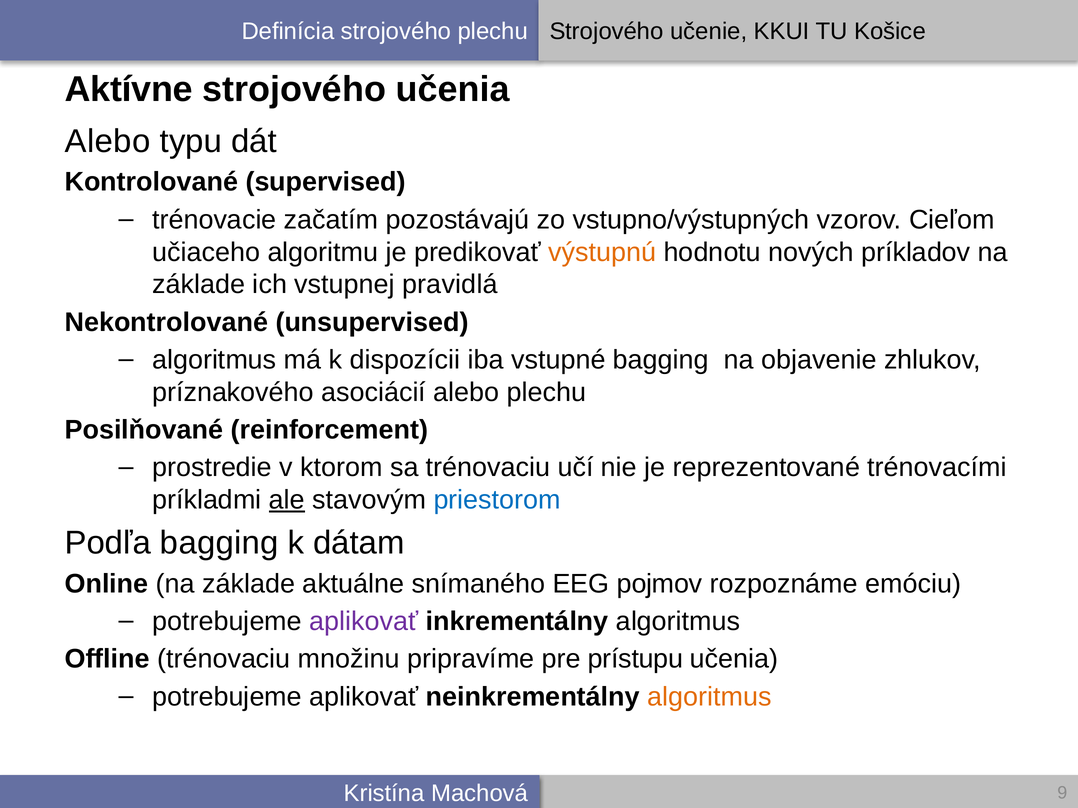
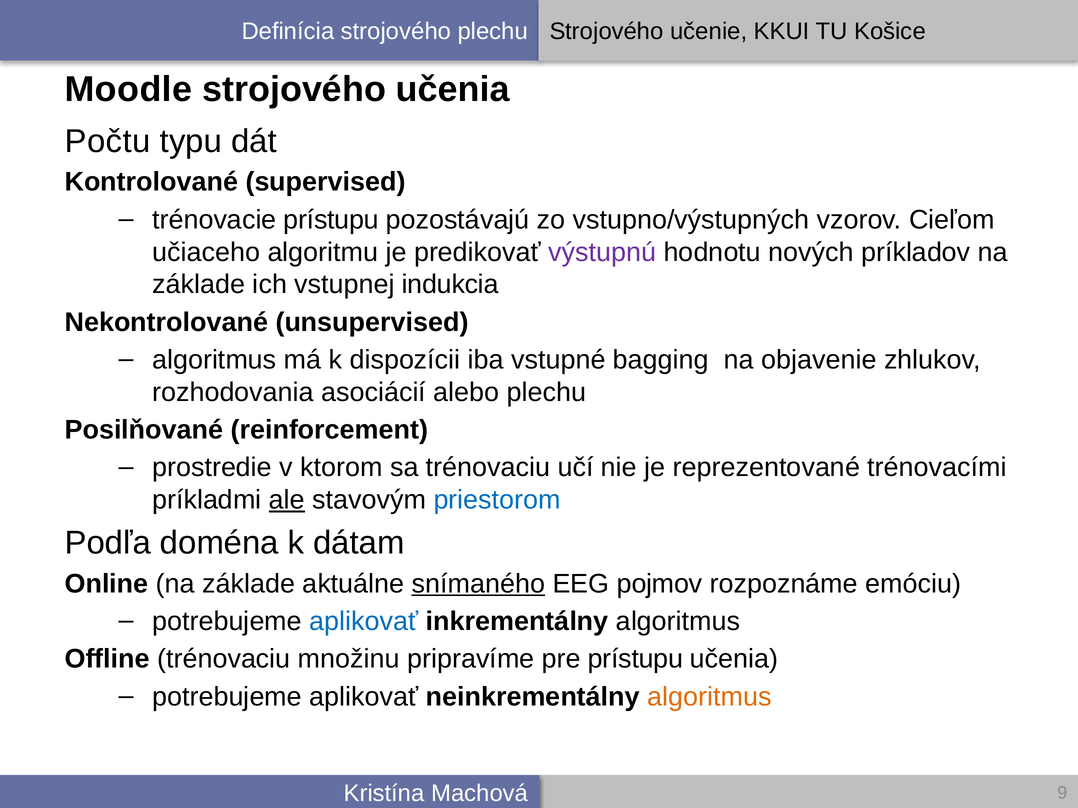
Aktívne: Aktívne -> Moodle
Alebo at (108, 141): Alebo -> Počtu
trénovacie začatím: začatím -> prístupu
výstupnú colour: orange -> purple
pravidlá: pravidlá -> indukcia
príznakového: príznakového -> rozhodovania
Podľa bagging: bagging -> doména
snímaného underline: none -> present
aplikovať at (364, 622) colour: purple -> blue
